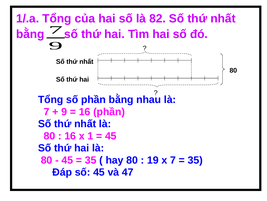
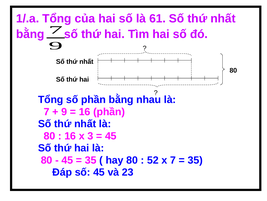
82: 82 -> 61
1: 1 -> 3
19: 19 -> 52
47: 47 -> 23
